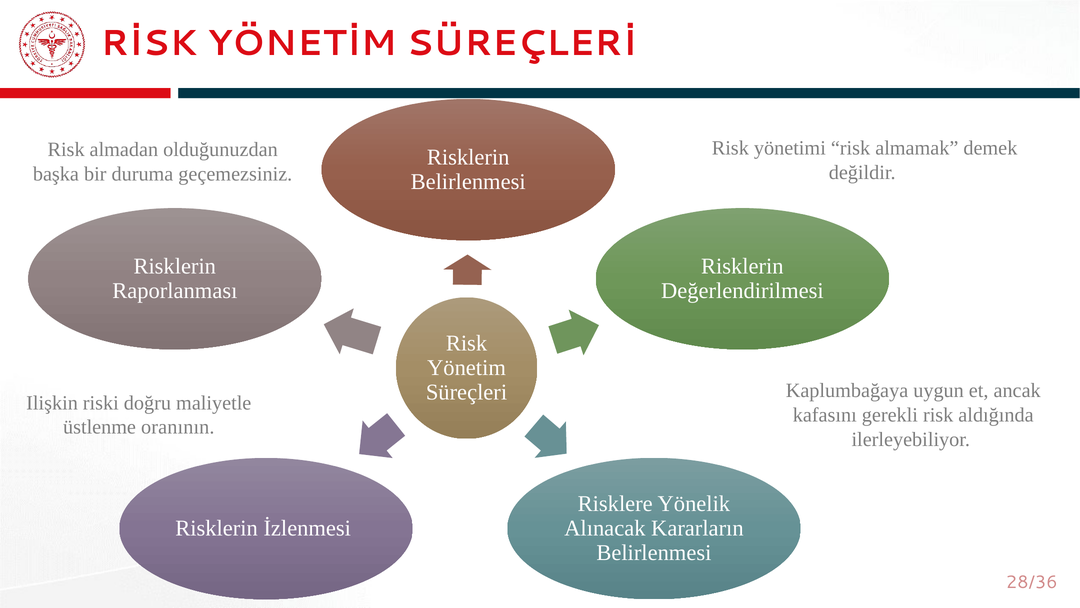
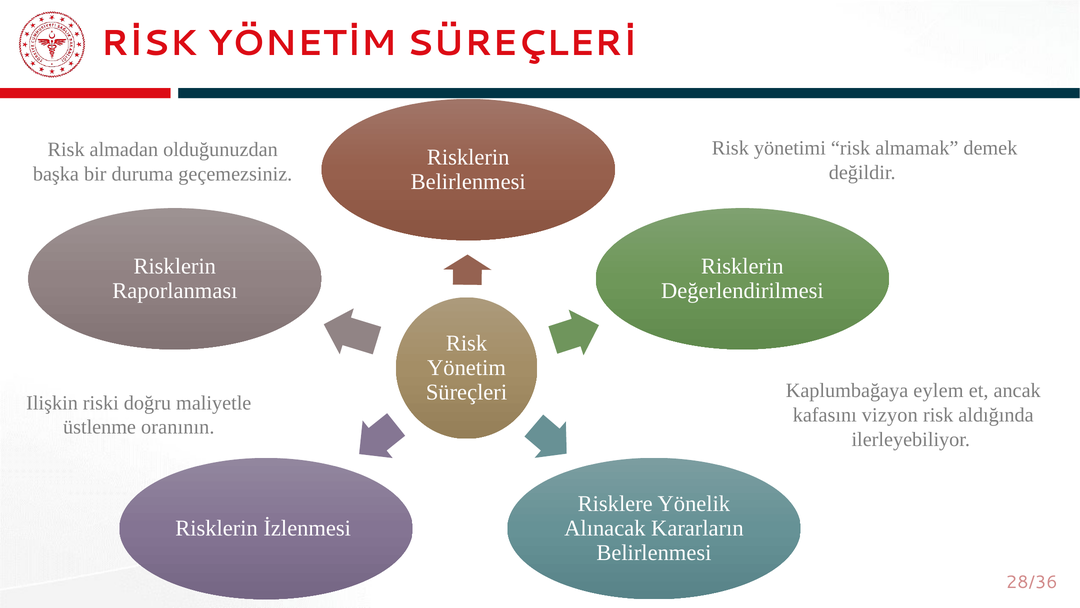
uygun: uygun -> eylem
gerekli: gerekli -> vizyon
